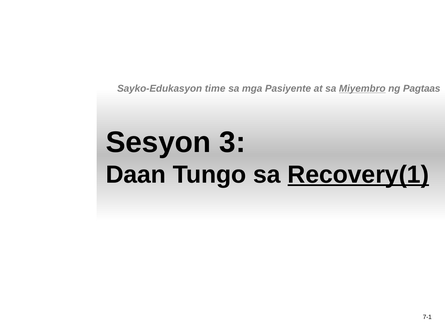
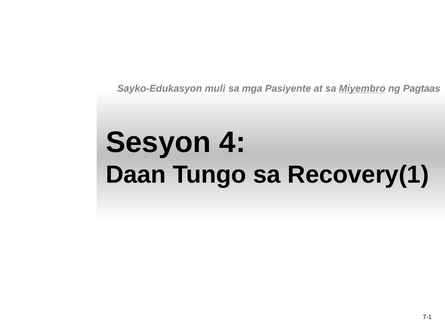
time: time -> muli
3: 3 -> 4
Recovery(1 underline: present -> none
